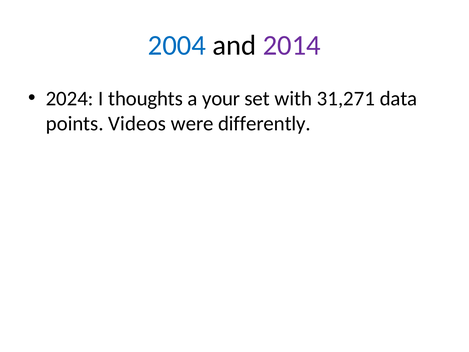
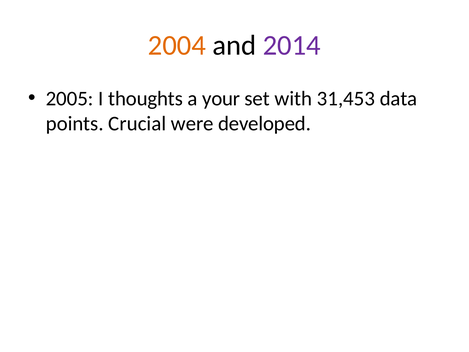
2004 colour: blue -> orange
2024: 2024 -> 2005
31,271: 31,271 -> 31,453
Videos: Videos -> Crucial
differently: differently -> developed
